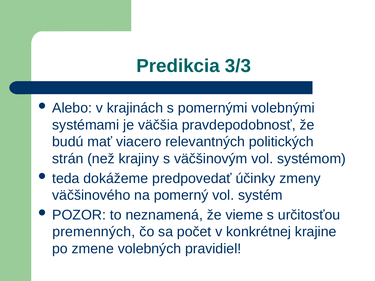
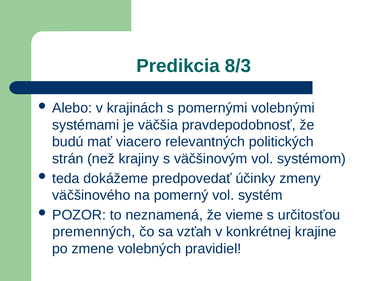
3/3: 3/3 -> 8/3
počet: počet -> vzťah
